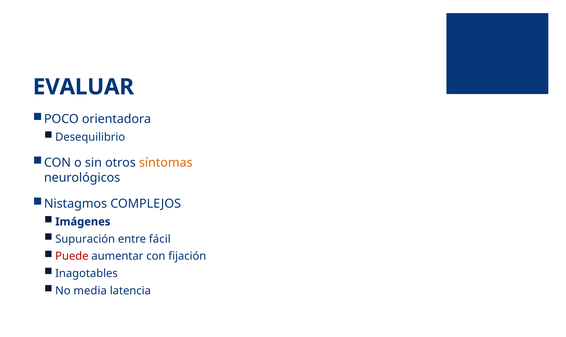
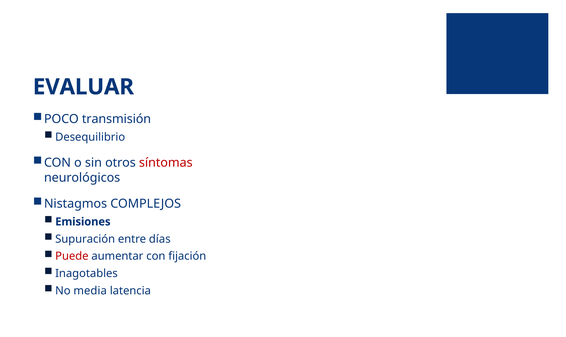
orientadora: orientadora -> transmisión
síntomas colour: orange -> red
Imágenes: Imágenes -> Emisiones
fácil: fácil -> días
